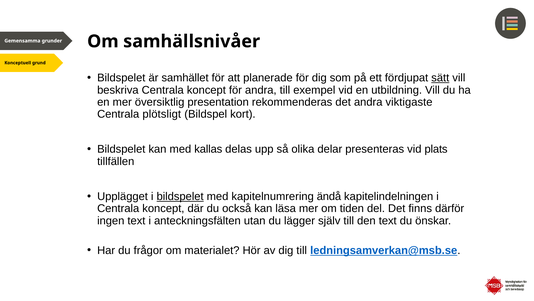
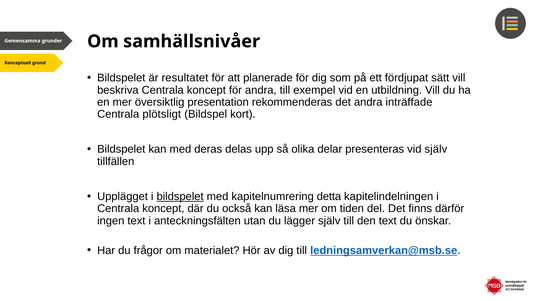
samhället: samhället -> resultatet
sätt underline: present -> none
viktigaste: viktigaste -> inträffade
kallas: kallas -> deras
vid plats: plats -> själv
ändå: ändå -> detta
